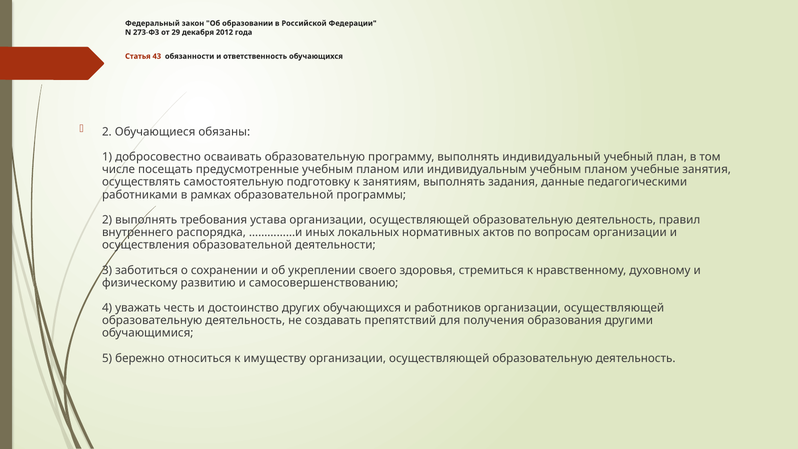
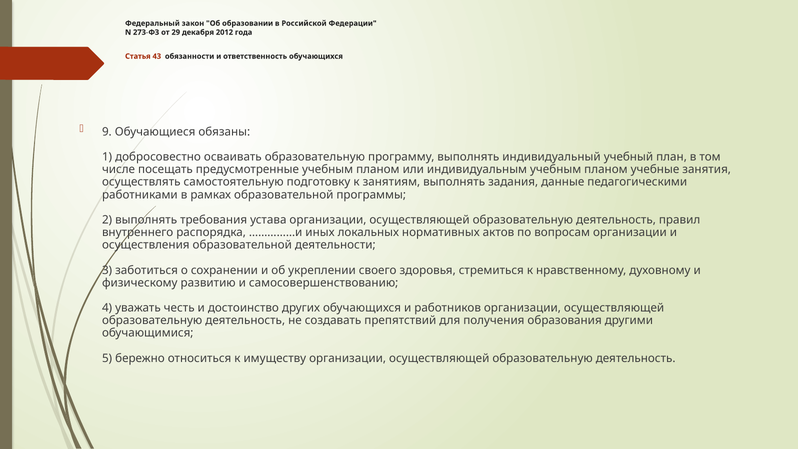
2 at (107, 132): 2 -> 9
